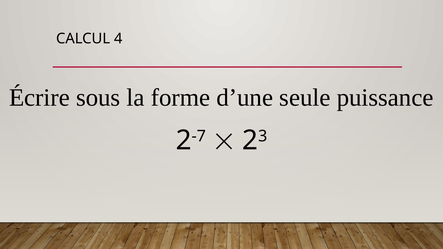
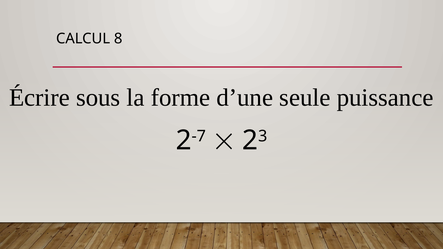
4: 4 -> 8
